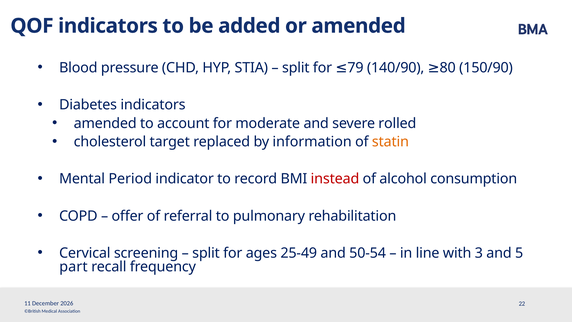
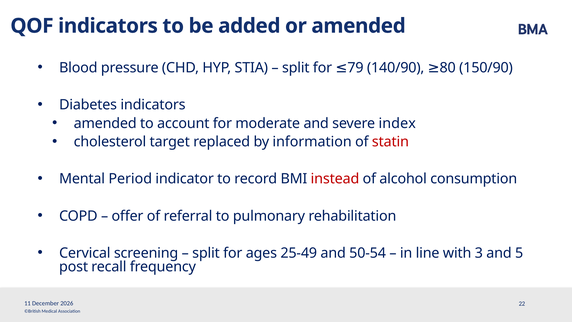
rolled: rolled -> index
statin colour: orange -> red
part: part -> post
